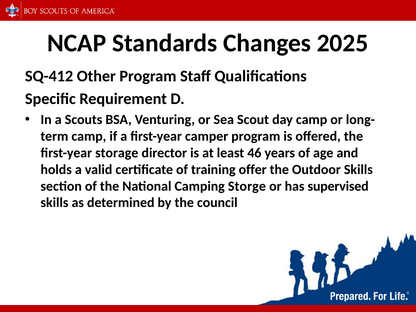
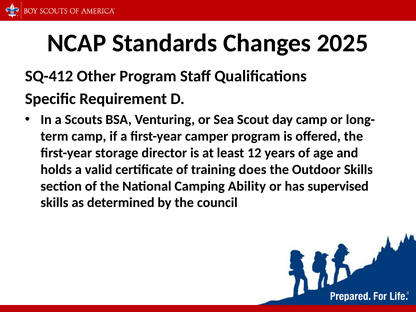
46: 46 -> 12
offer: offer -> does
Storge: Storge -> Ability
